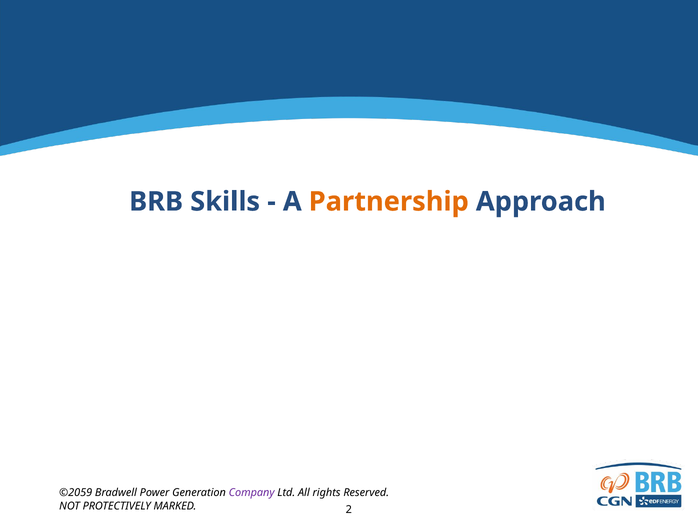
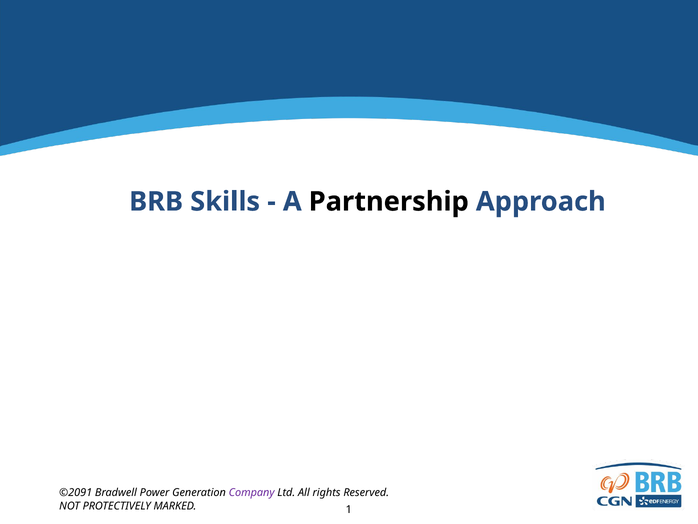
Partnership colour: orange -> black
©2059: ©2059 -> ©2091
2: 2 -> 1
